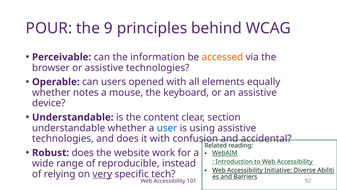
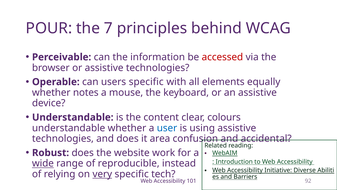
9: 9 -> 7
accessed colour: orange -> red
users opened: opened -> specific
section: section -> colours
it with: with -> area
wide underline: none -> present
